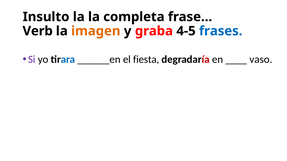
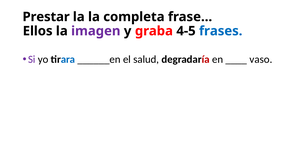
Insulto: Insulto -> Prestar
Verb: Verb -> Ellos
imagen colour: orange -> purple
fiesta: fiesta -> salud
